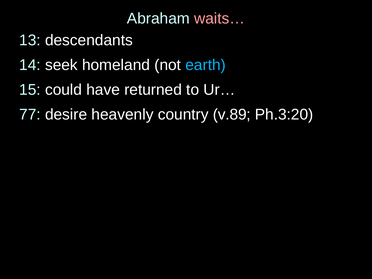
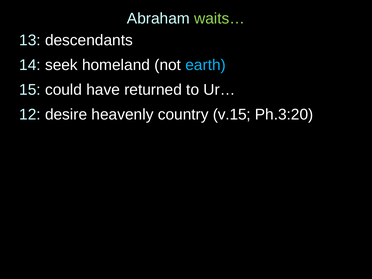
waits… colour: pink -> light green
77: 77 -> 12
v.89: v.89 -> v.15
